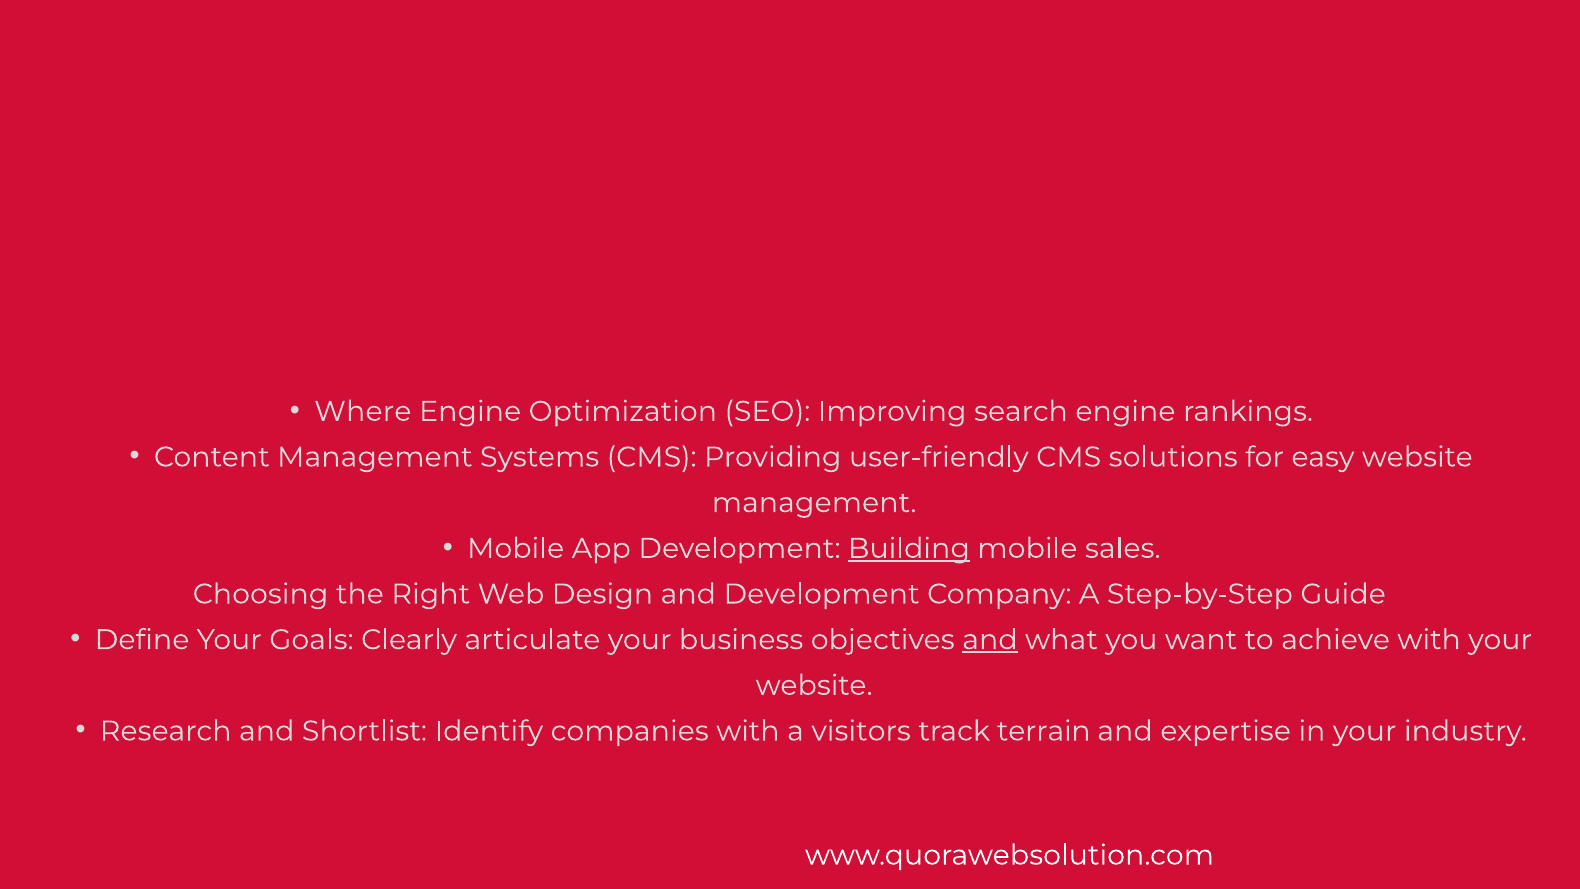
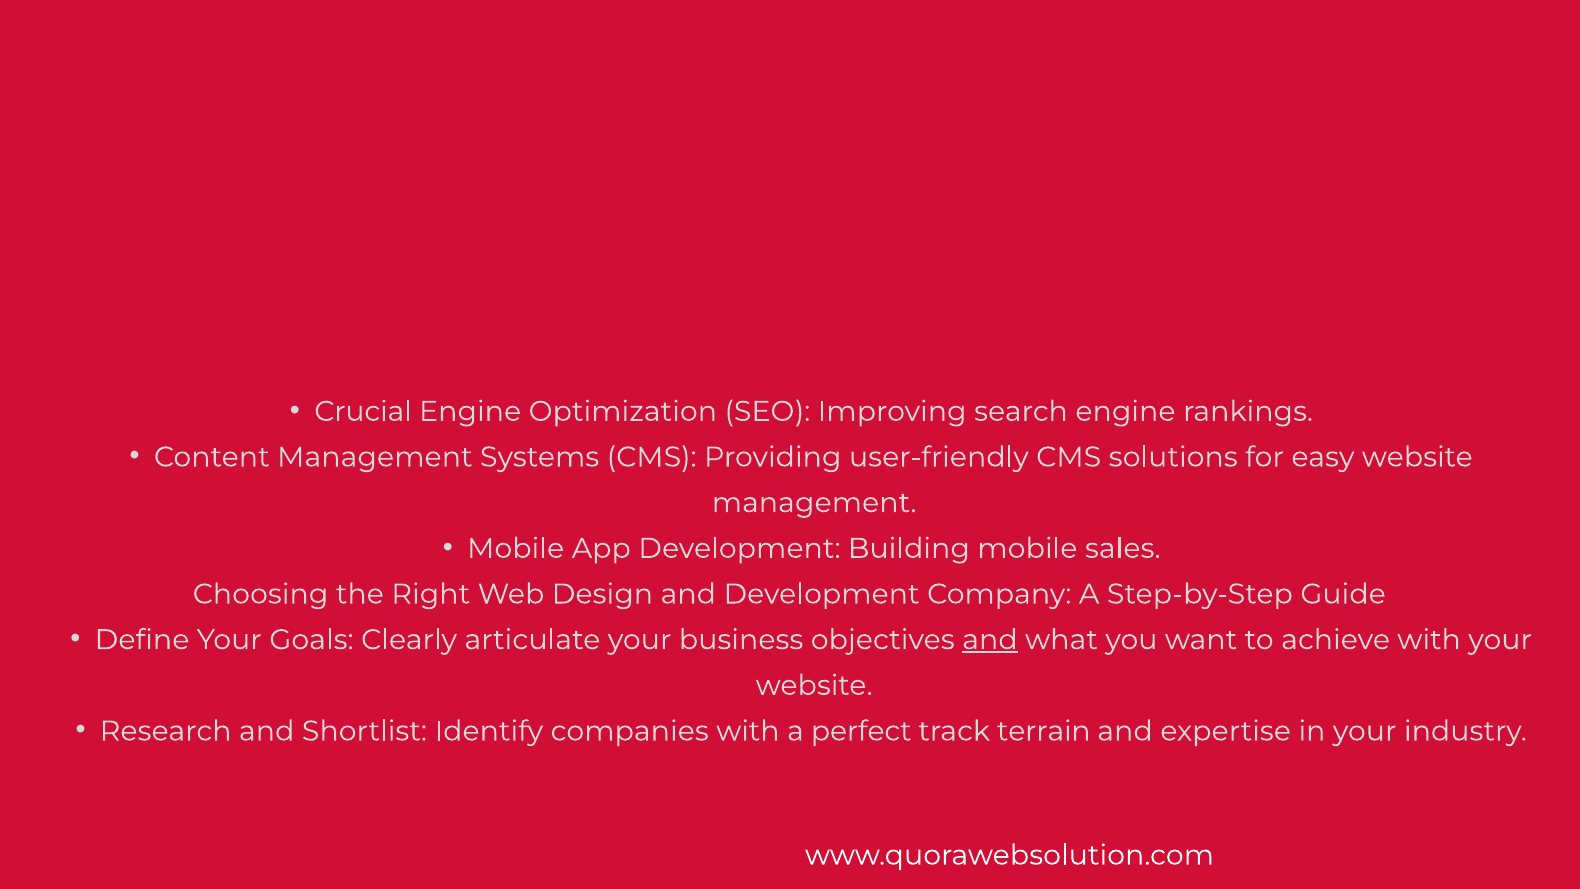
Where: Where -> Crucial
Building underline: present -> none
visitors: visitors -> perfect
